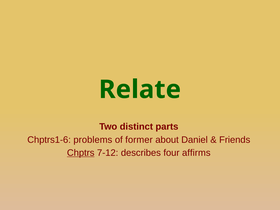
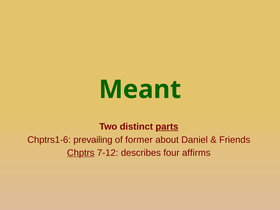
Relate: Relate -> Meant
parts underline: none -> present
problems: problems -> prevailing
